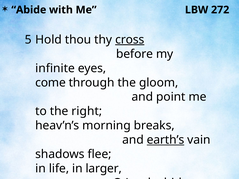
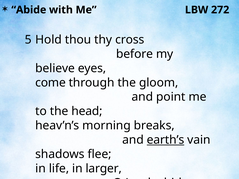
cross underline: present -> none
infinite: infinite -> believe
right: right -> head
